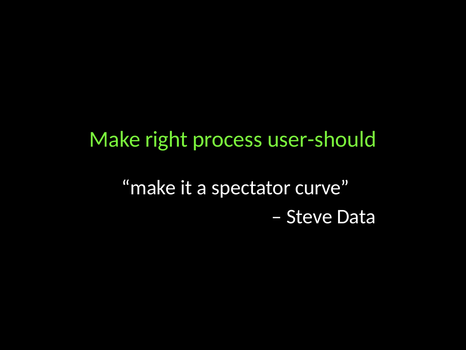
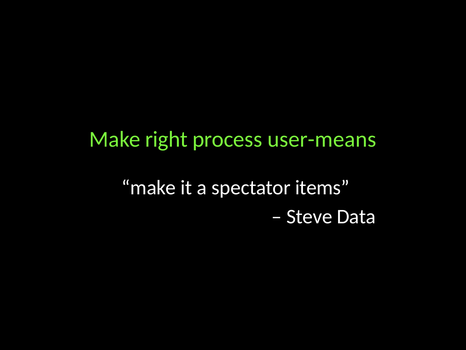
user-should: user-should -> user-means
curve: curve -> items
